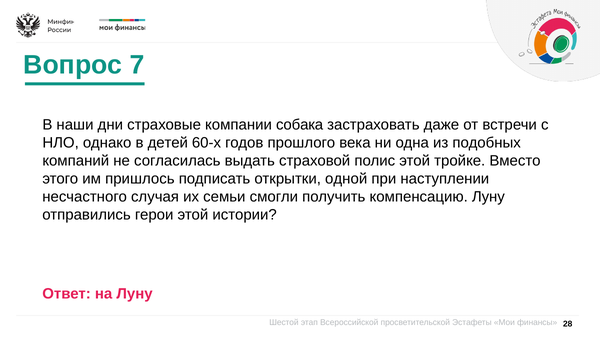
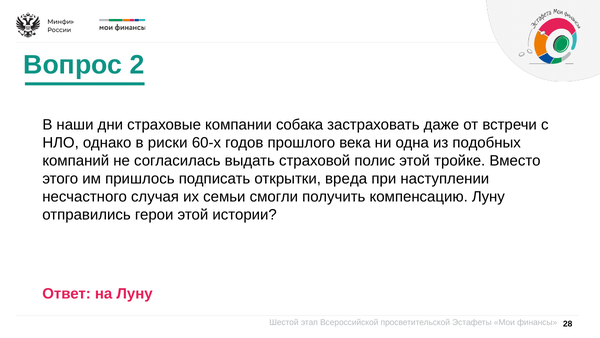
7: 7 -> 2
детей: детей -> риски
одной: одной -> вреда
